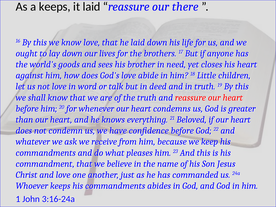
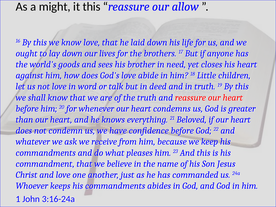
a keeps: keeps -> might
it laid: laid -> this
there: there -> allow
